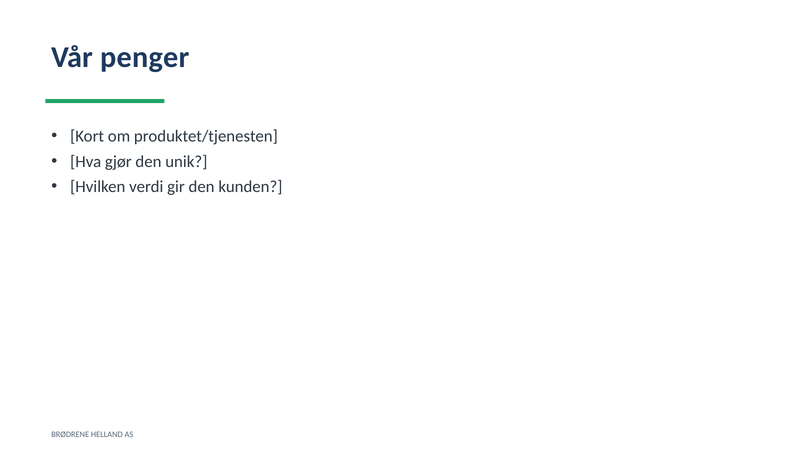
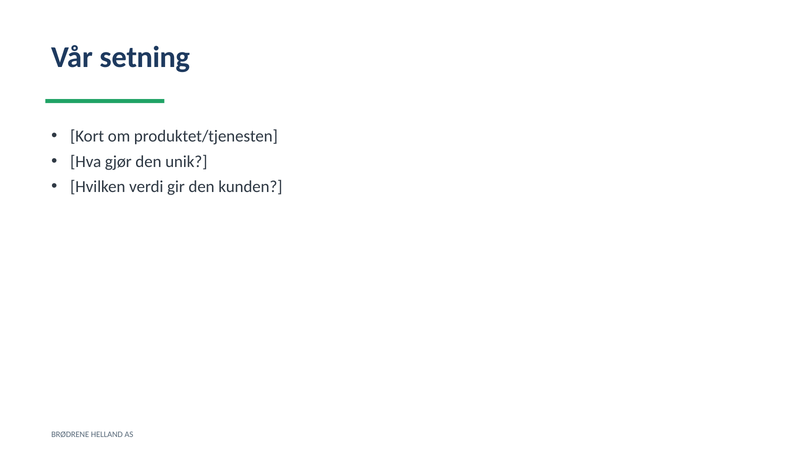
penger: penger -> setning
